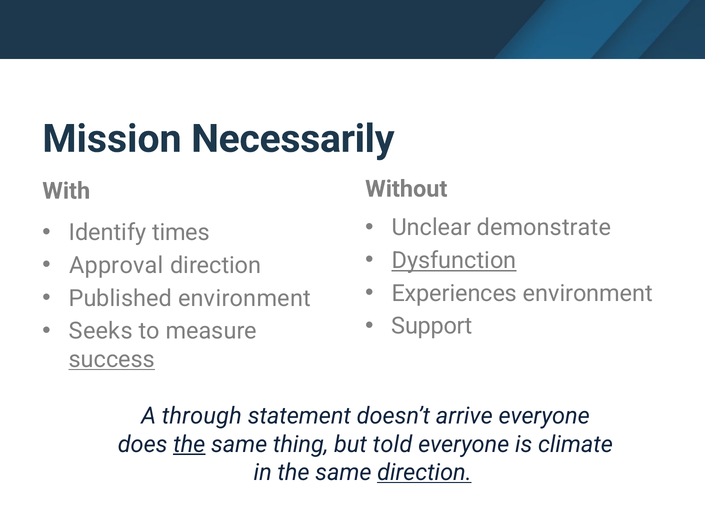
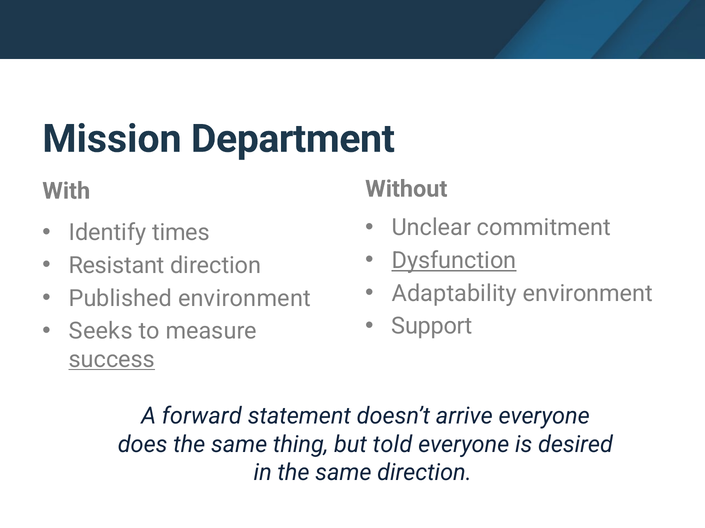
Necessarily: Necessarily -> Department
demonstrate: demonstrate -> commitment
Approval: Approval -> Resistant
Experiences: Experiences -> Adaptability
through: through -> forward
the at (189, 445) underline: present -> none
climate: climate -> desired
direction at (424, 473) underline: present -> none
